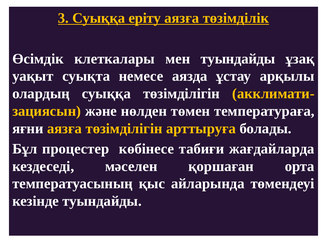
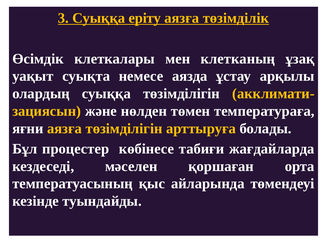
мен туындайды: туындайды -> клетканың
